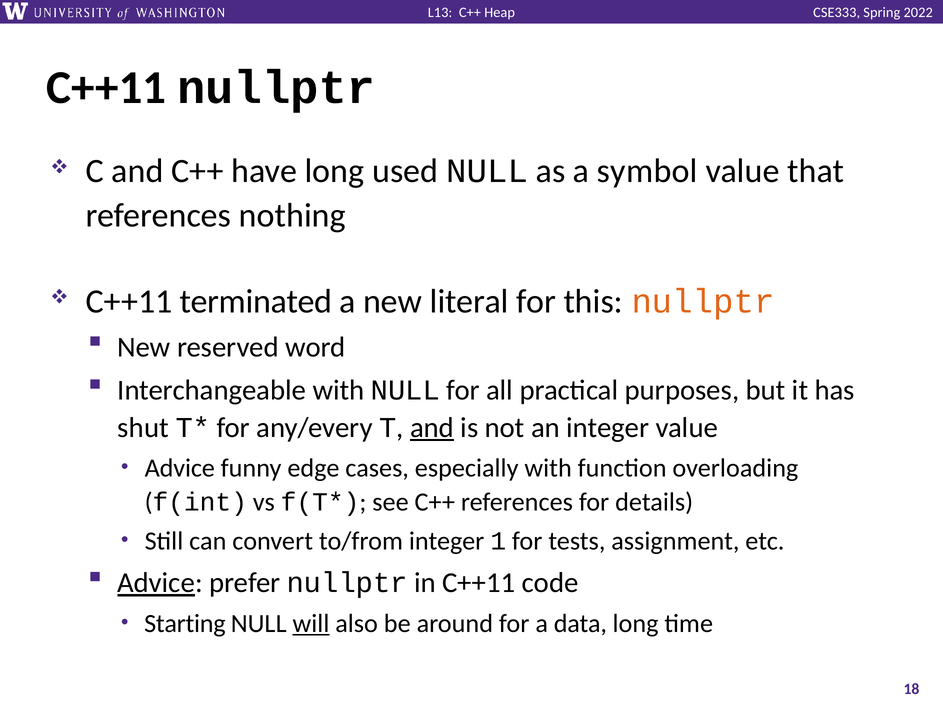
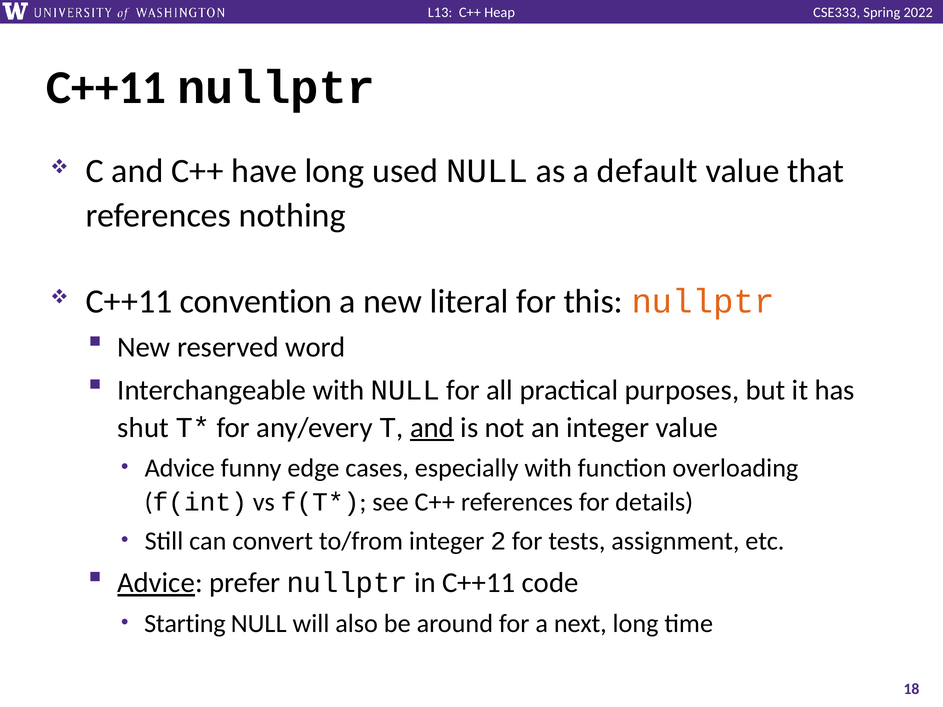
symbol: symbol -> default
terminated: terminated -> convention
1: 1 -> 2
will underline: present -> none
data: data -> next
